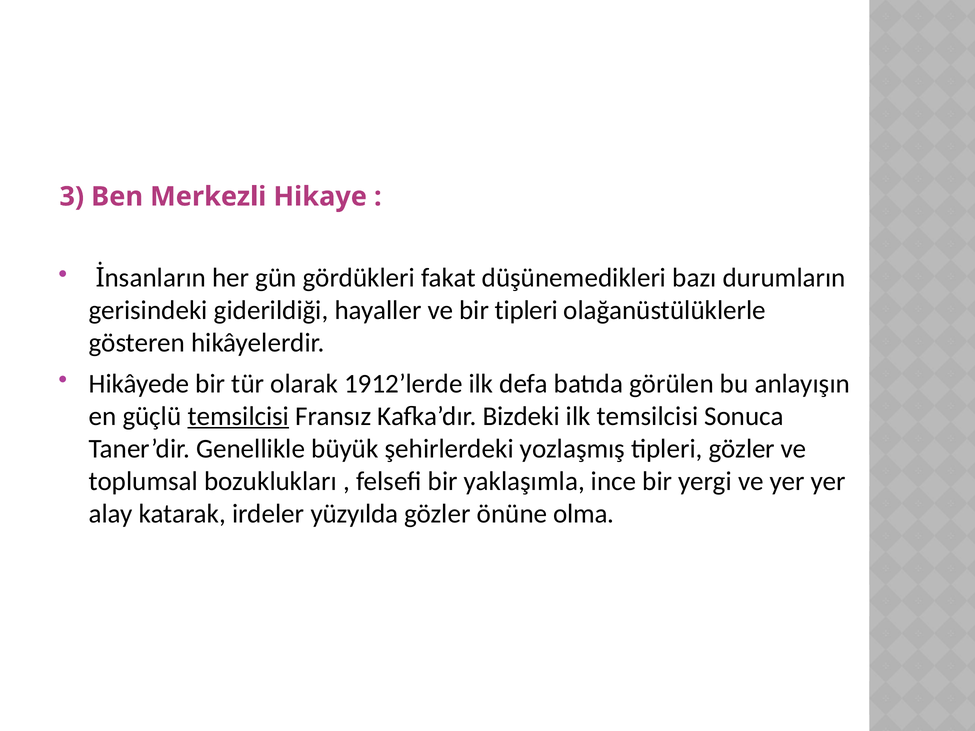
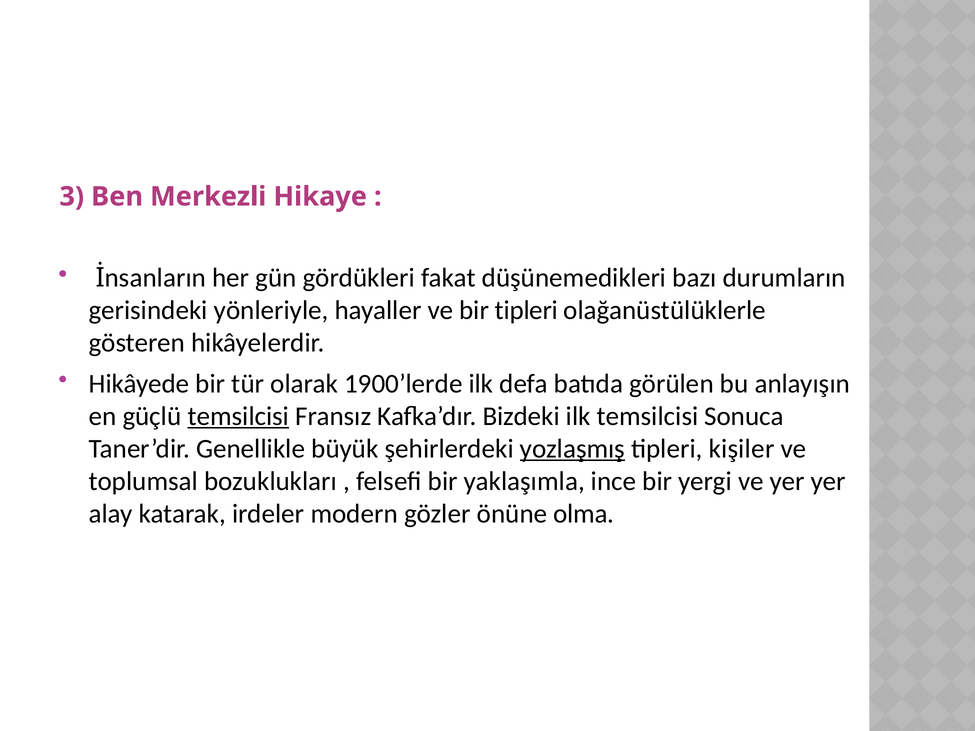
giderildiği: giderildiği -> yönleriyle
1912’lerde: 1912’lerde -> 1900’lerde
yozlaşmış underline: none -> present
tipleri gözler: gözler -> kişiler
yüzyılda: yüzyılda -> modern
